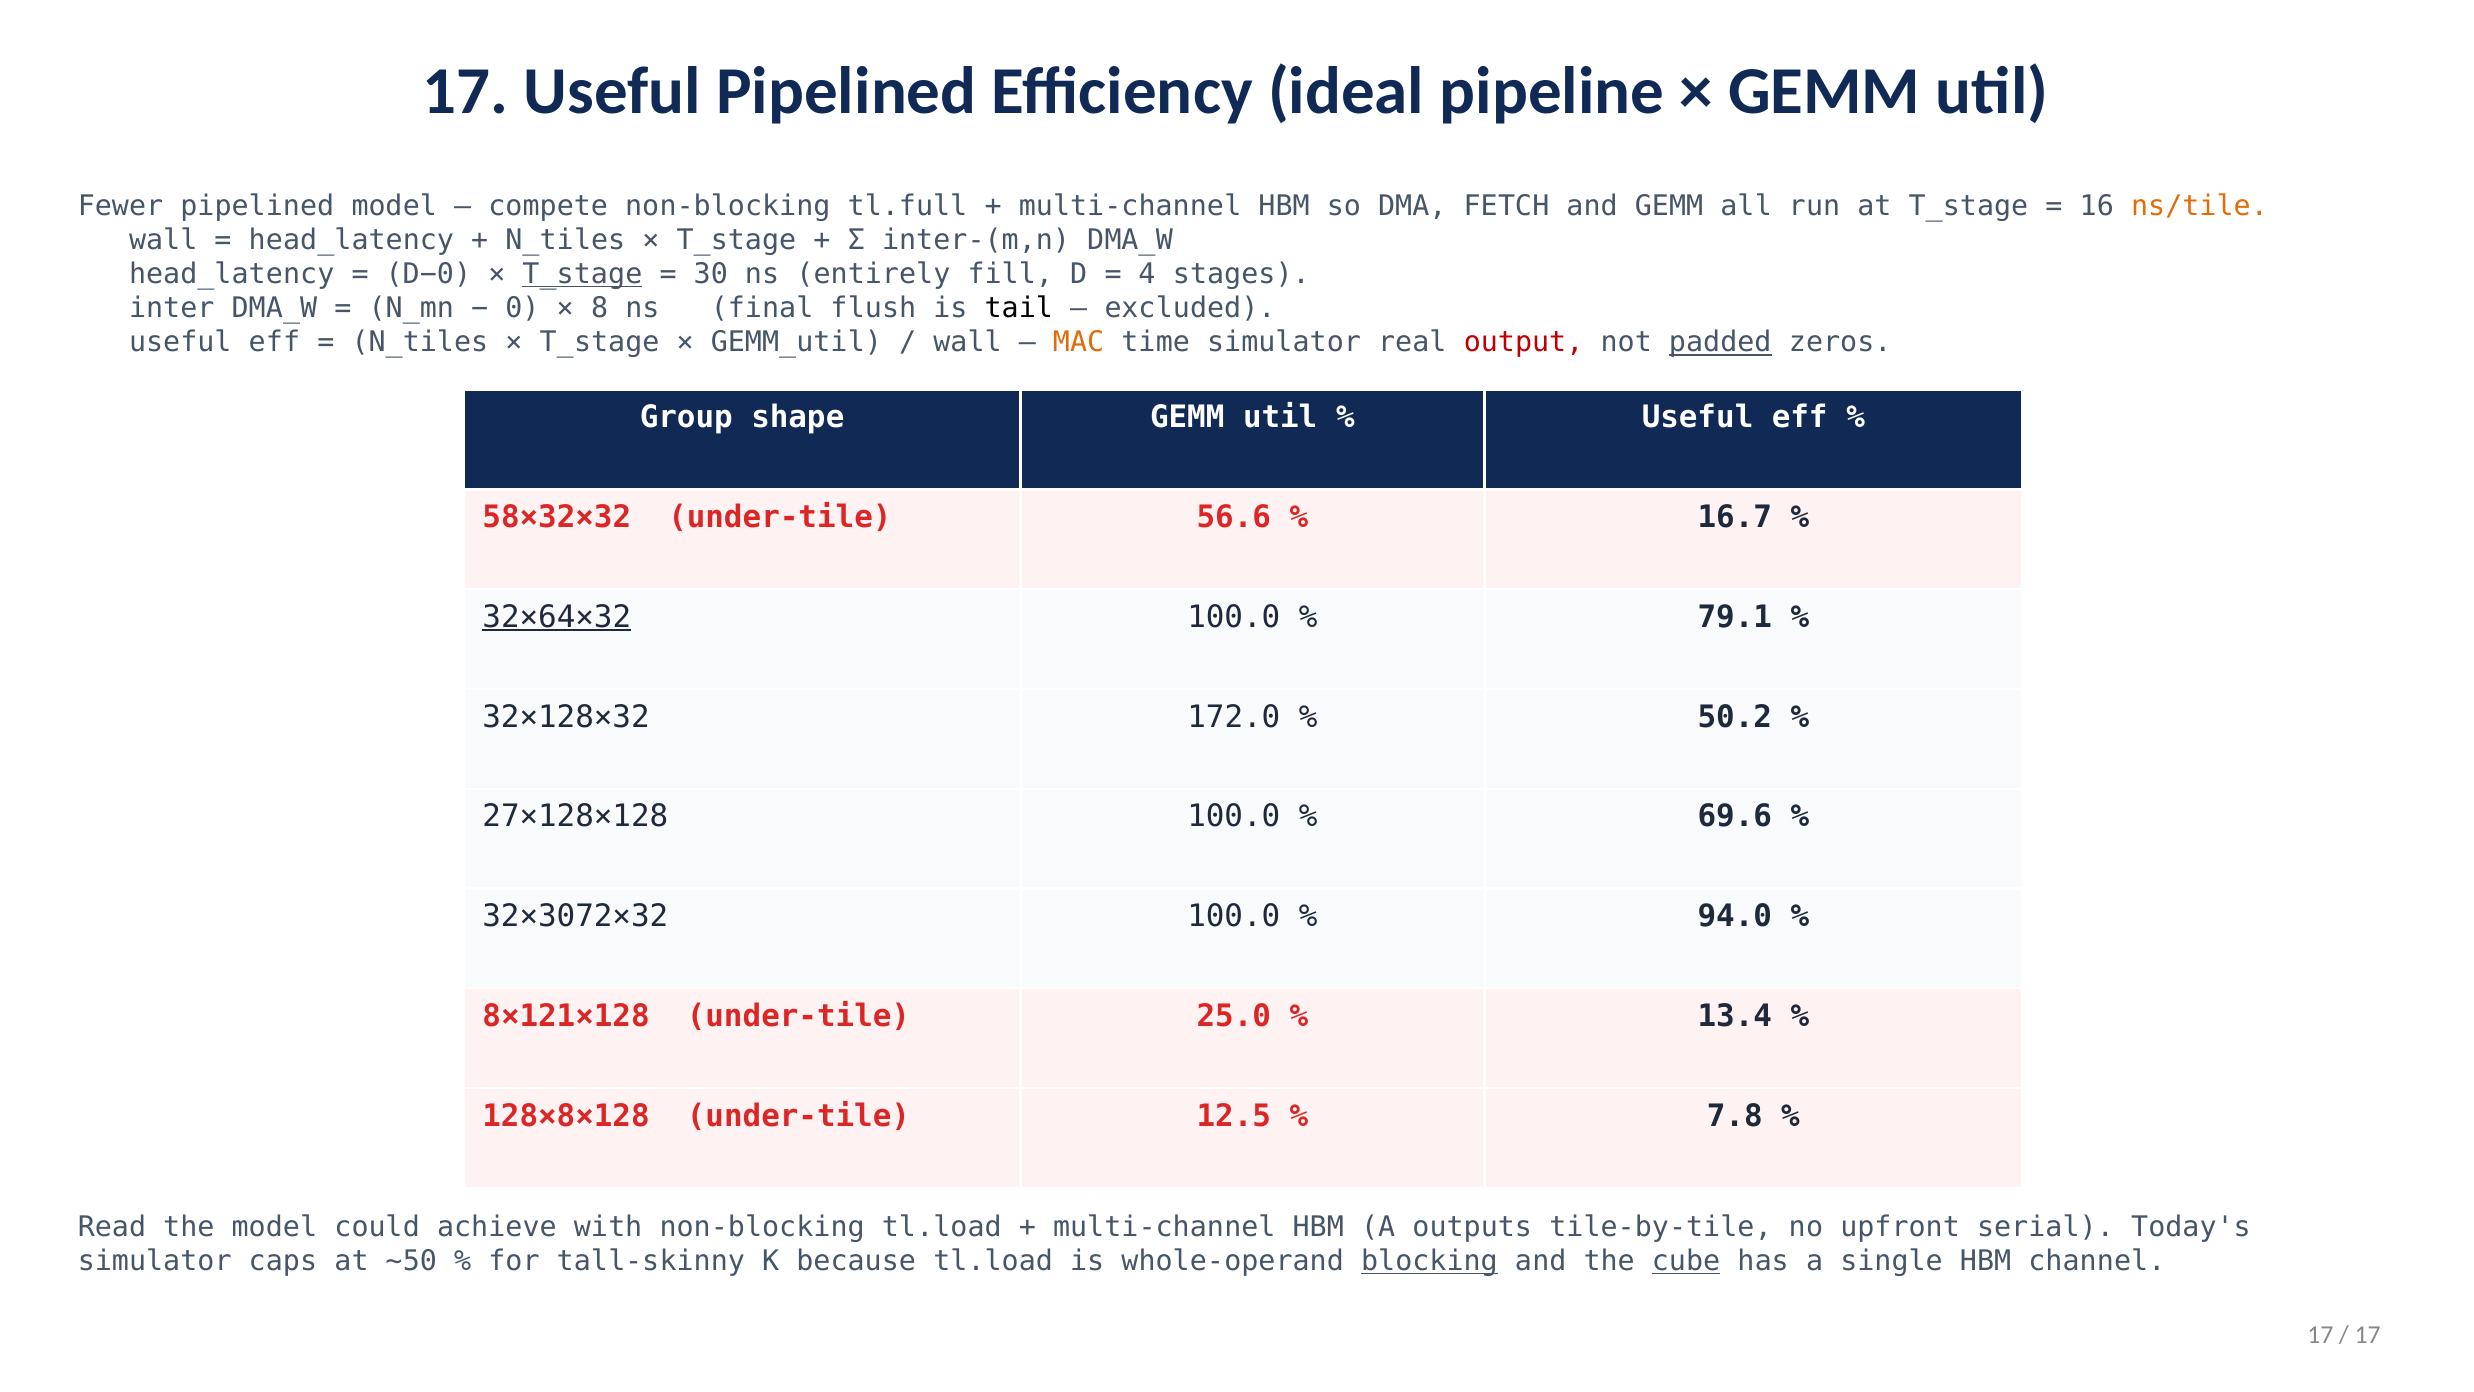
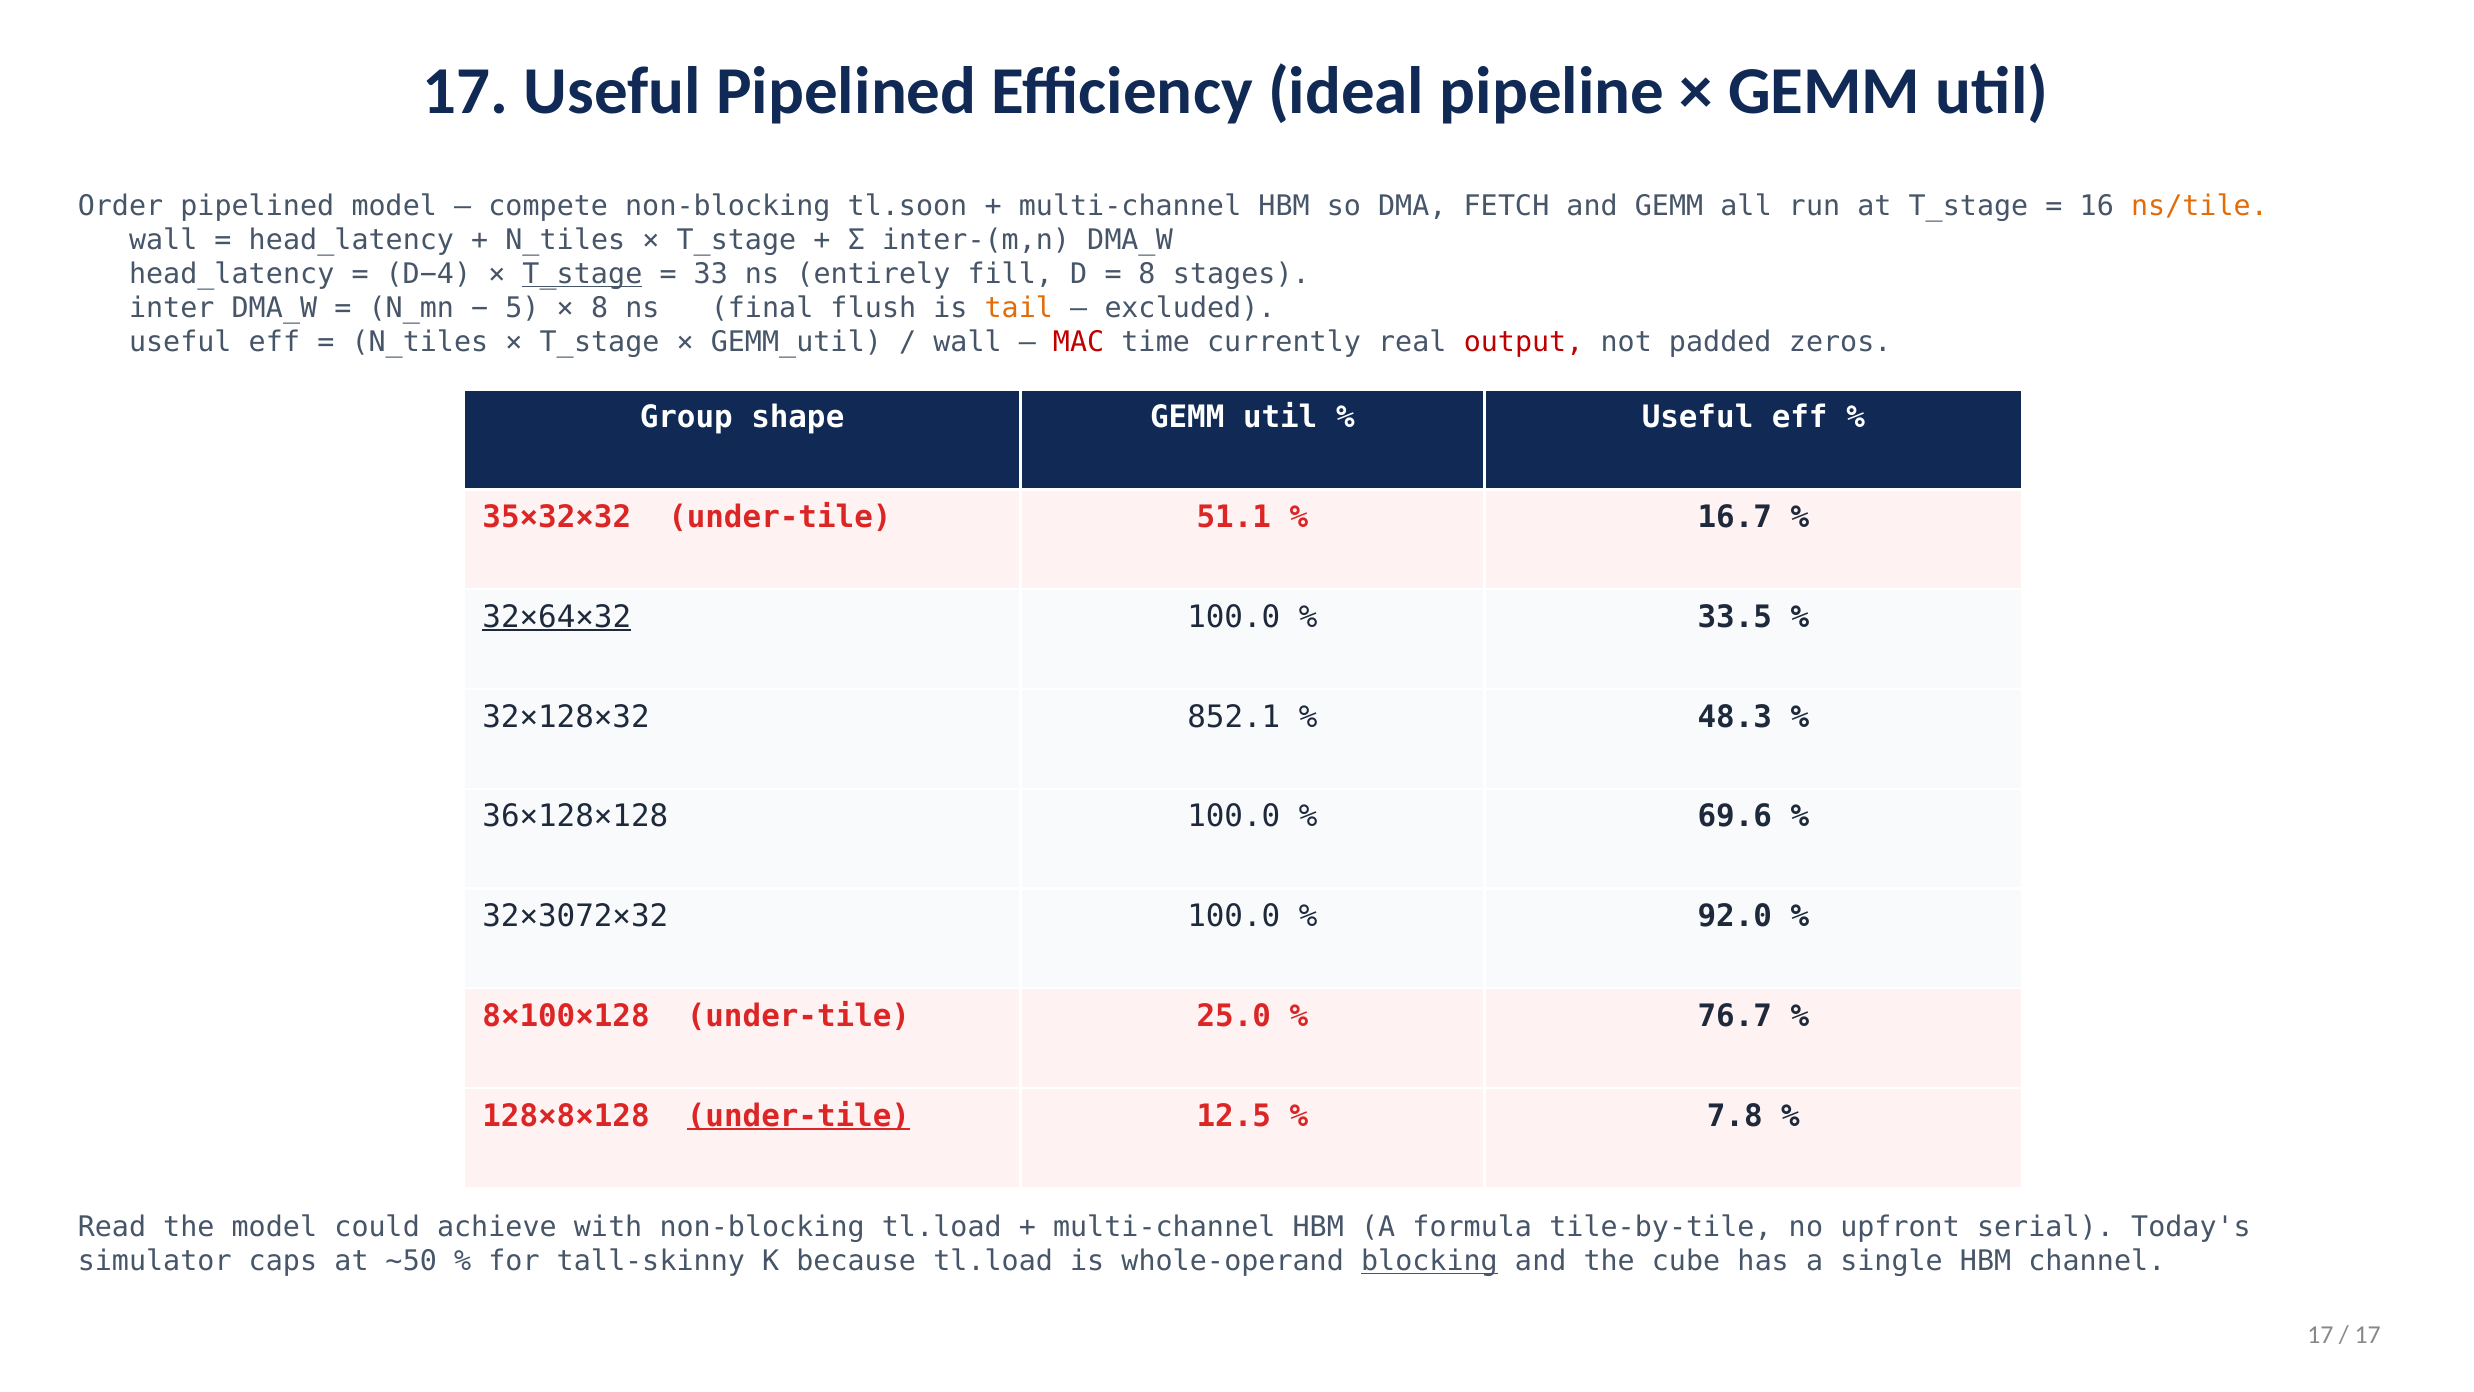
Fewer: Fewer -> Order
tl.full: tl.full -> tl.soon
D−0: D−0 -> D−4
30: 30 -> 33
4 at (1147, 274): 4 -> 8
0: 0 -> 5
tail colour: black -> orange
MAC colour: orange -> red
time simulator: simulator -> currently
padded underline: present -> none
58×32×32: 58×32×32 -> 35×32×32
56.6: 56.6 -> 51.1
79.1: 79.1 -> 33.5
172.0: 172.0 -> 852.1
50.2: 50.2 -> 48.3
27×128×128: 27×128×128 -> 36×128×128
94.0: 94.0 -> 92.0
8×121×128: 8×121×128 -> 8×100×128
13.4: 13.4 -> 76.7
under-tile at (798, 1116) underline: none -> present
outputs: outputs -> formula
cube underline: present -> none
